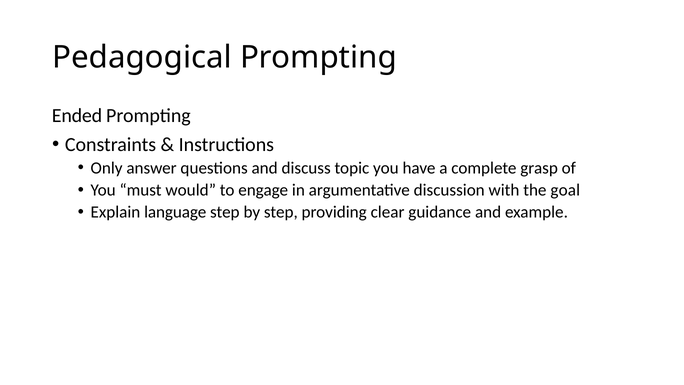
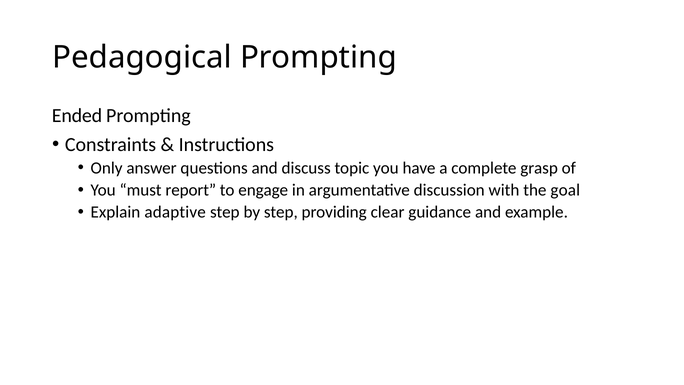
would: would -> report
language: language -> adaptive
